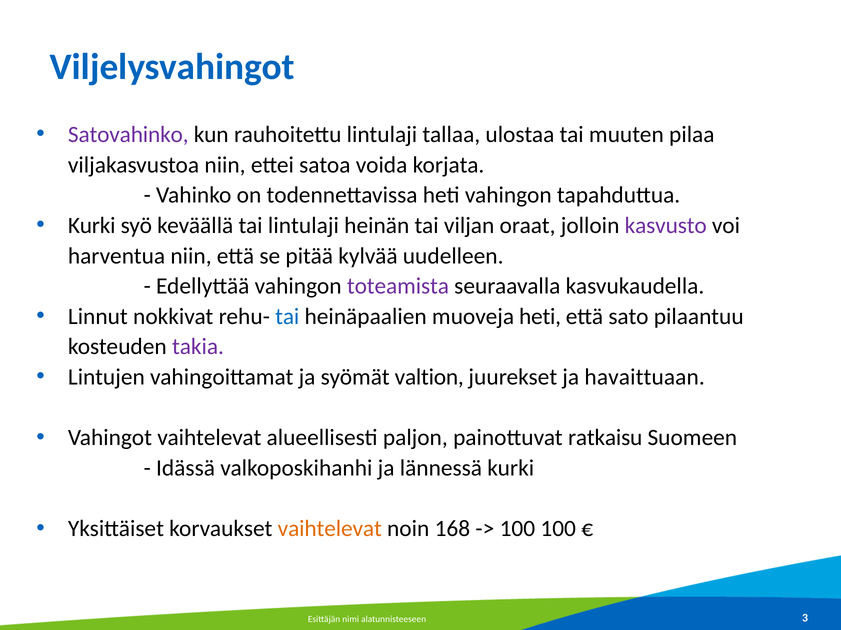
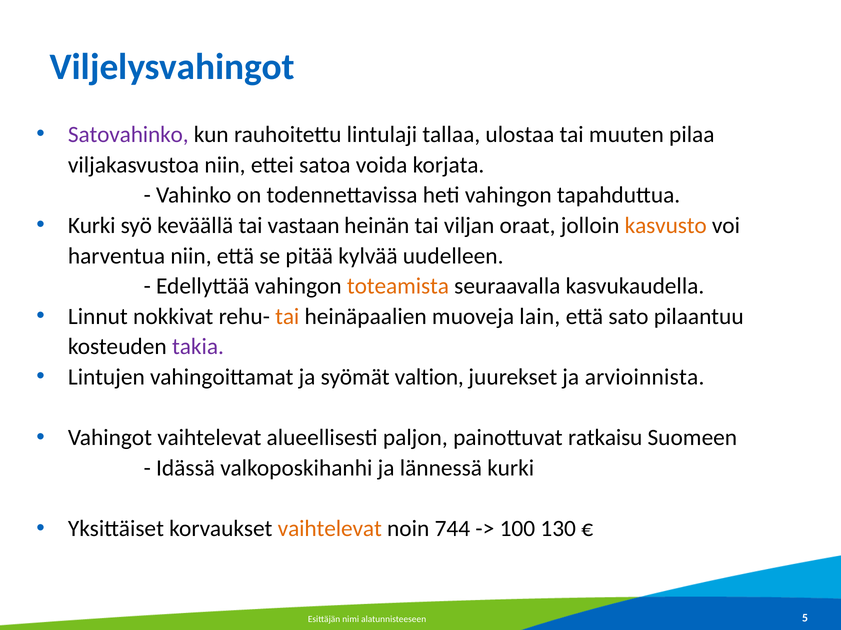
tai lintulaji: lintulaji -> vastaan
kasvusto colour: purple -> orange
toteamista colour: purple -> orange
tai at (287, 317) colour: blue -> orange
muoveja heti: heti -> lain
havaittuaan: havaittuaan -> arvioinnista
168: 168 -> 744
100 100: 100 -> 130
3: 3 -> 5
